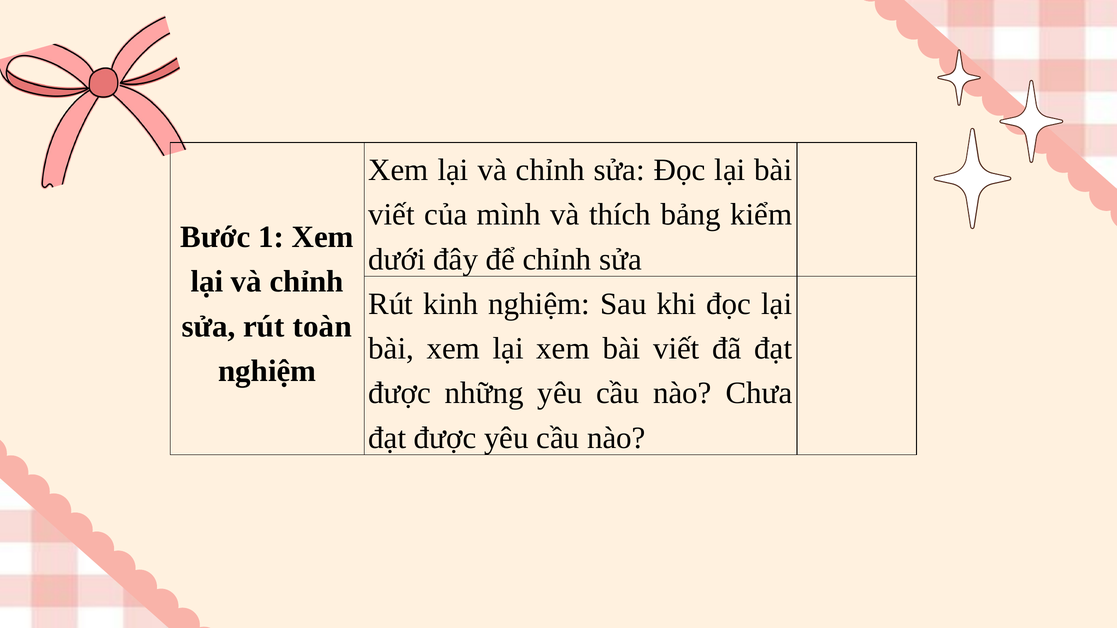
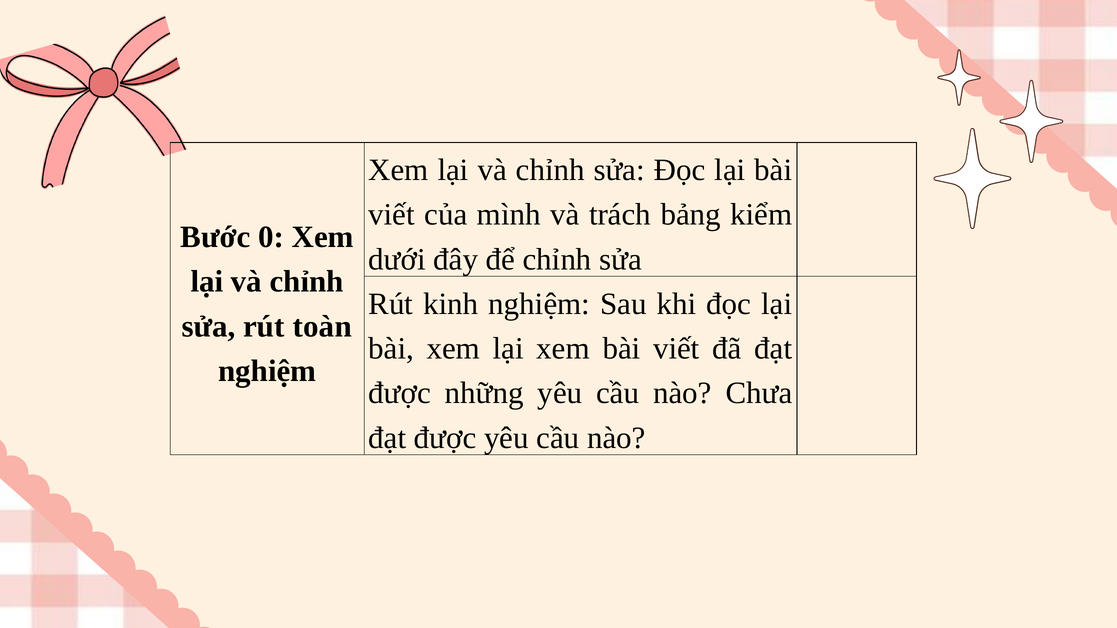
thích: thích -> trách
1: 1 -> 0
